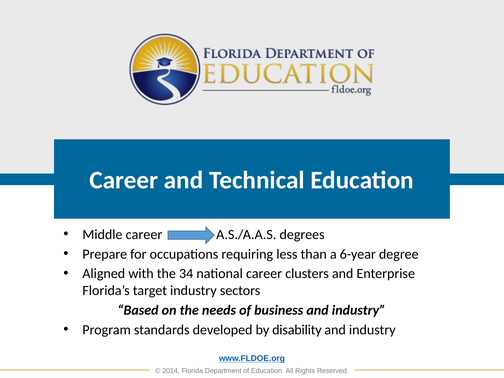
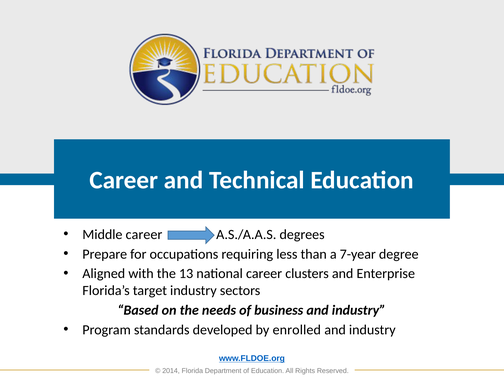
6-year: 6-year -> 7-year
34: 34 -> 13
disability: disability -> enrolled
